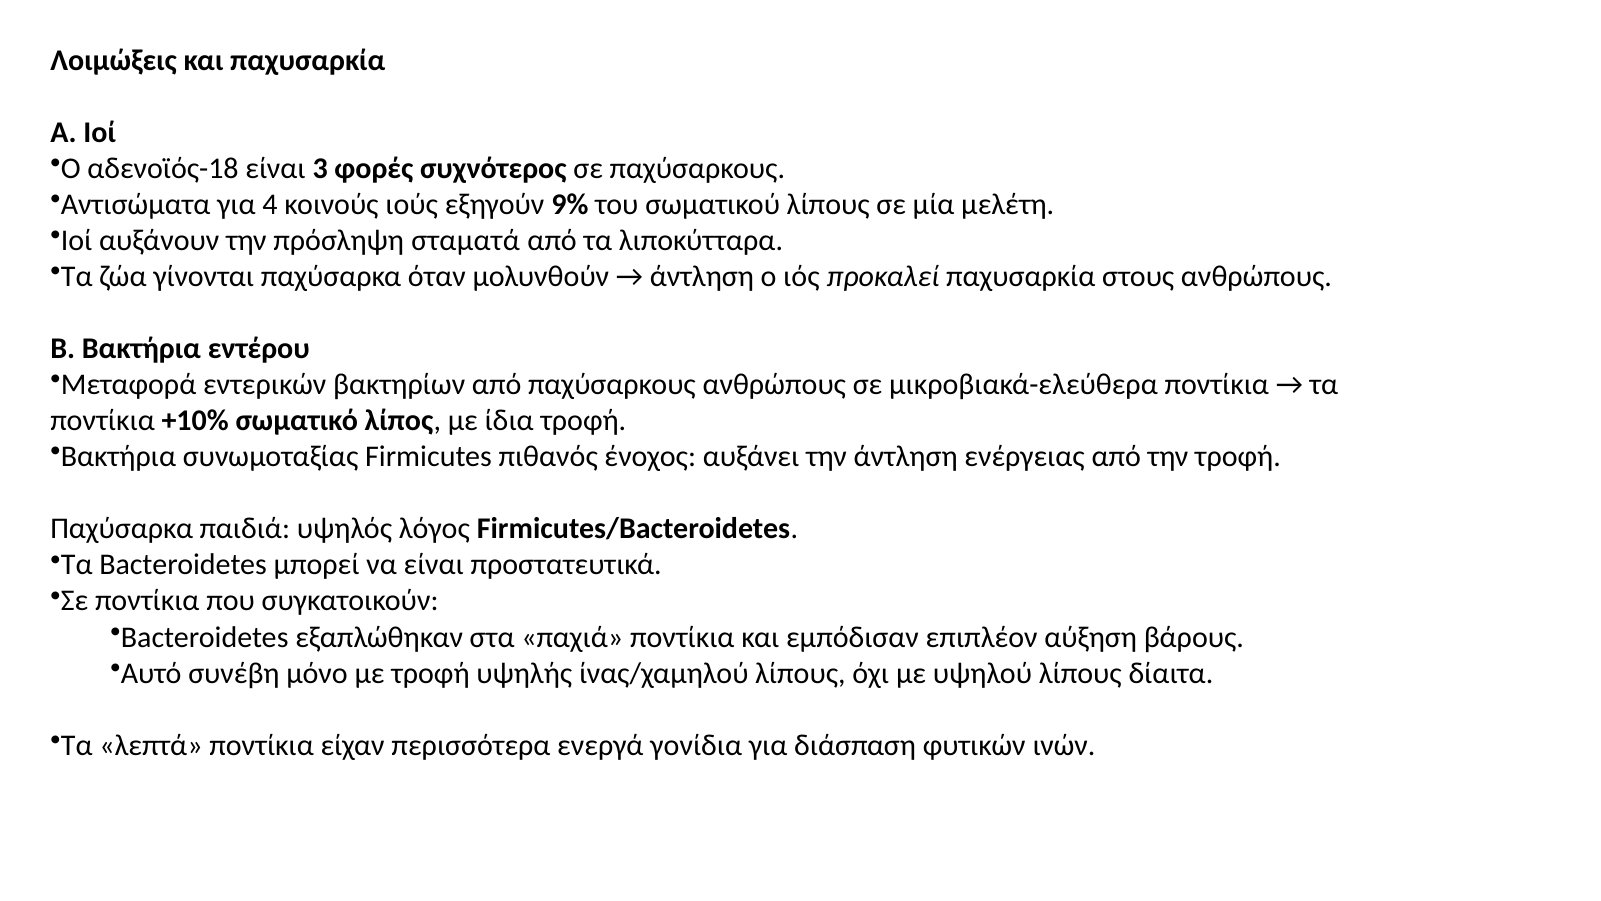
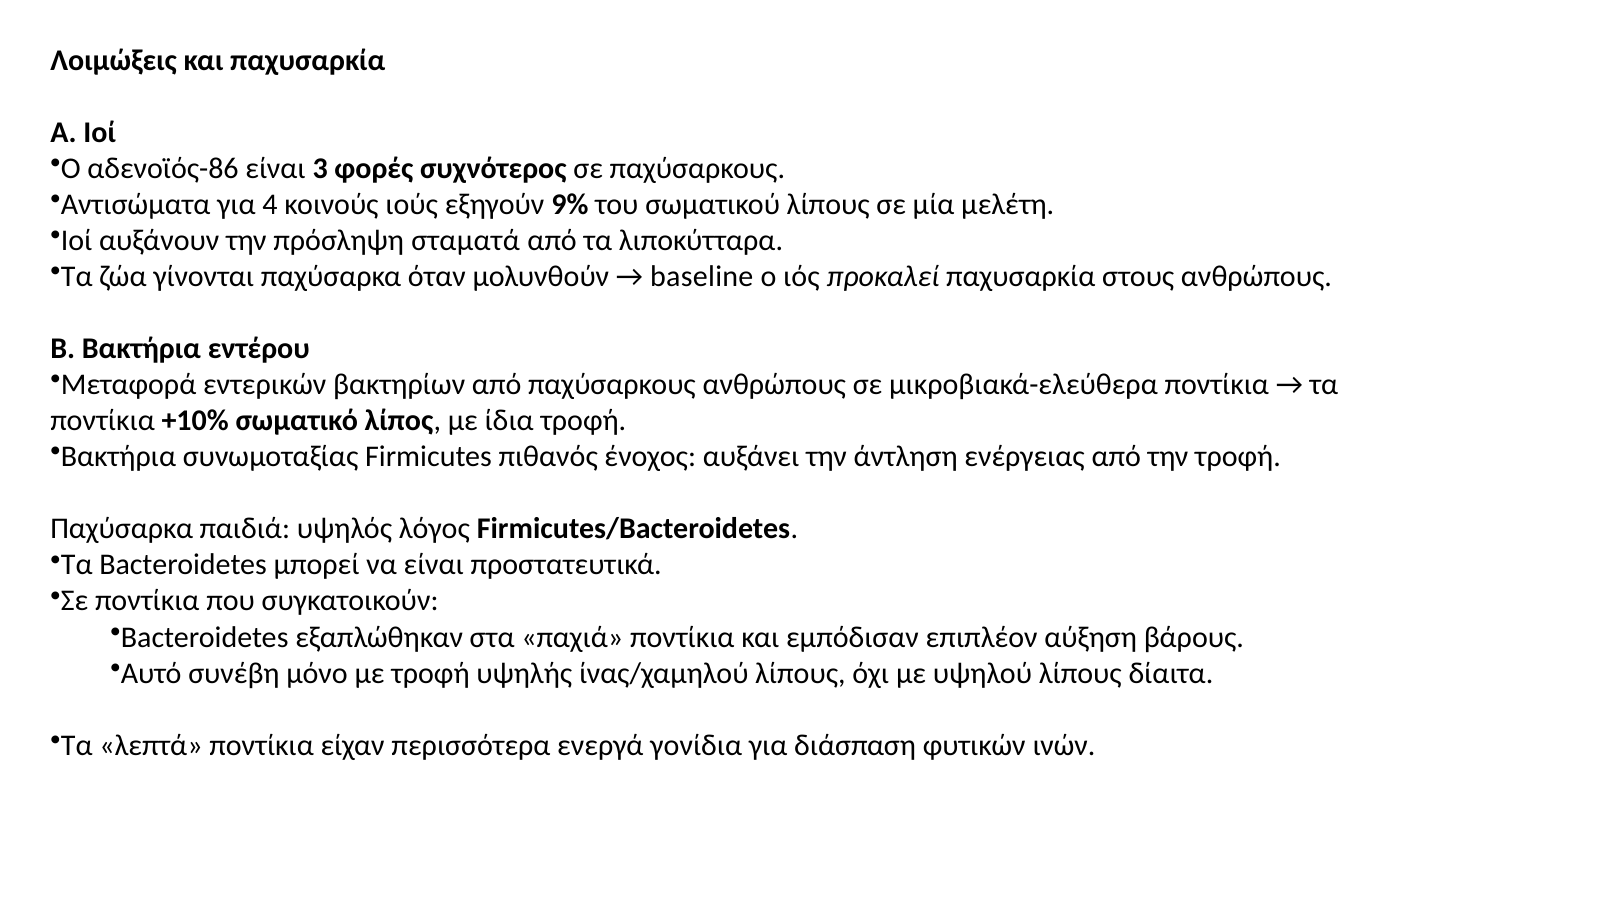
αδενοϊός-18: αδενοϊός-18 -> αδενοϊός-86
άντληση at (702, 277): άντληση -> baseline
